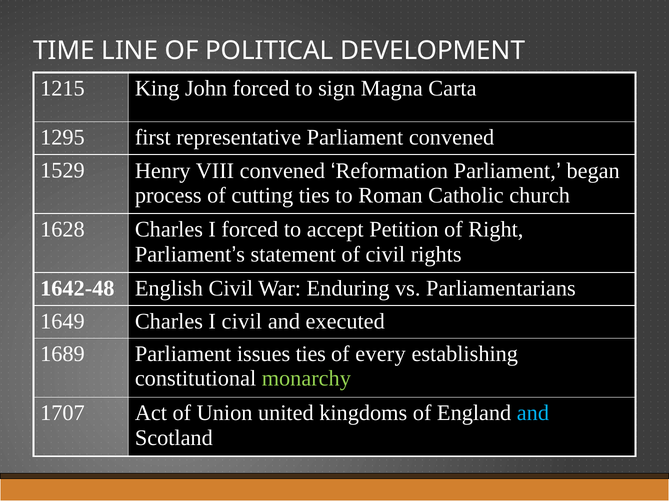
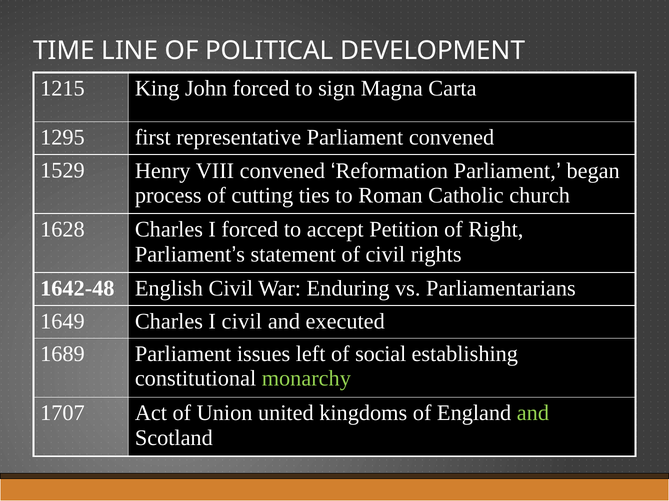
issues ties: ties -> left
every: every -> social
and at (533, 414) colour: light blue -> light green
